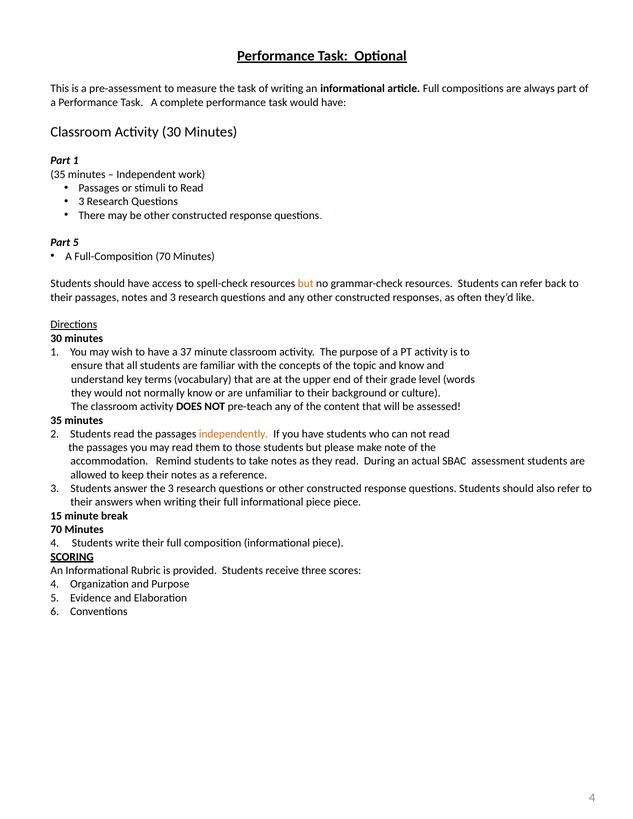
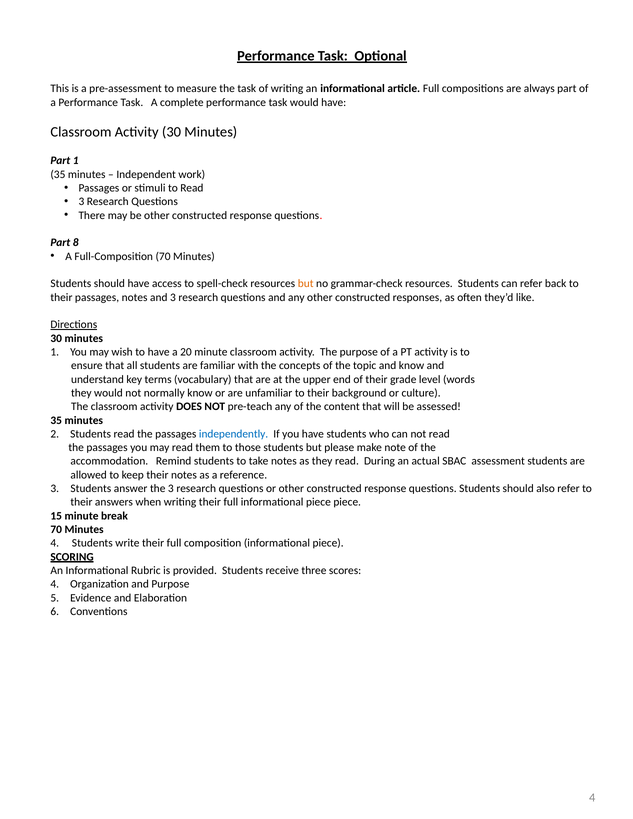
Part 5: 5 -> 8
37: 37 -> 20
independently colour: orange -> blue
